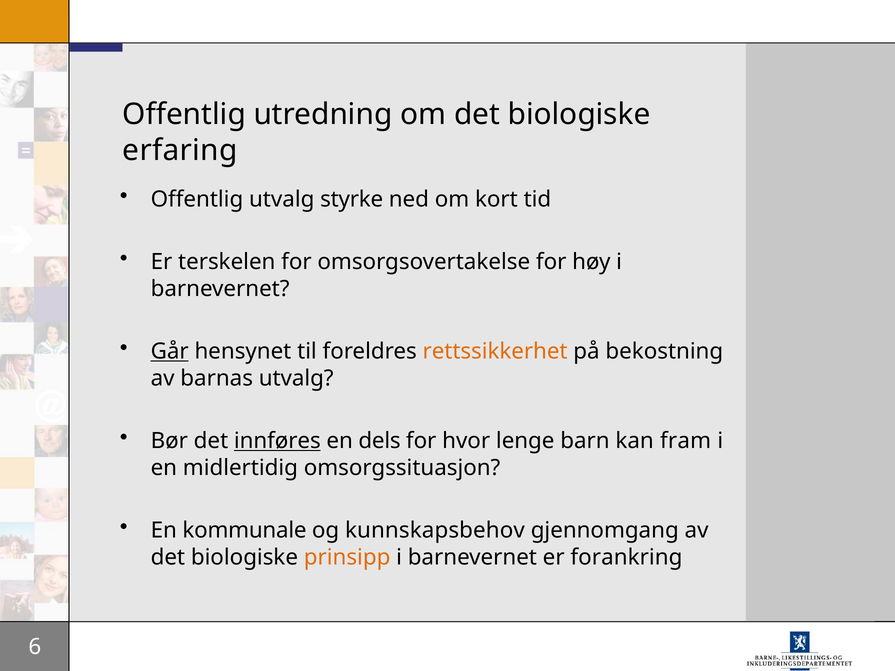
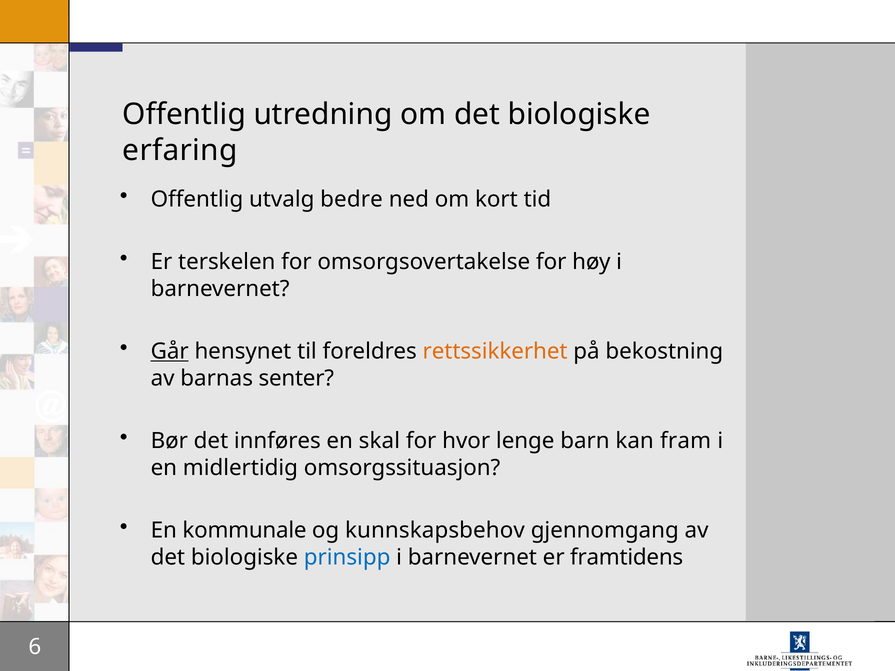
styrke: styrke -> bedre
barnas utvalg: utvalg -> senter
innføres underline: present -> none
dels: dels -> skal
prinsipp colour: orange -> blue
forankring: forankring -> framtidens
